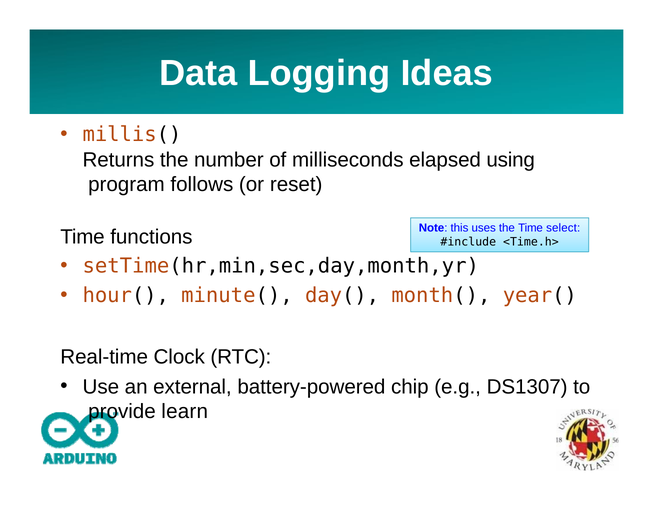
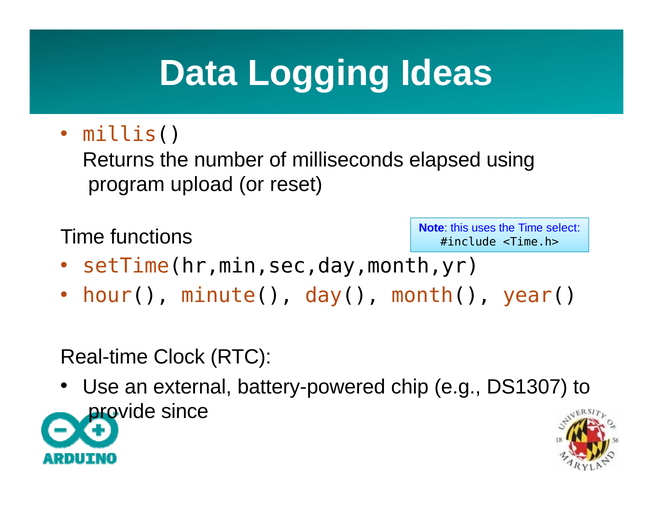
follows: follows -> upload
learn: learn -> since
